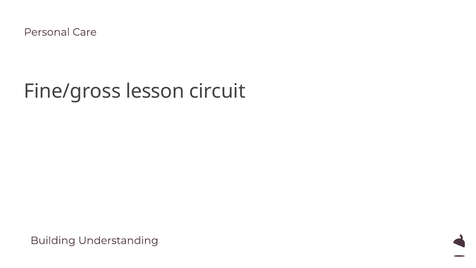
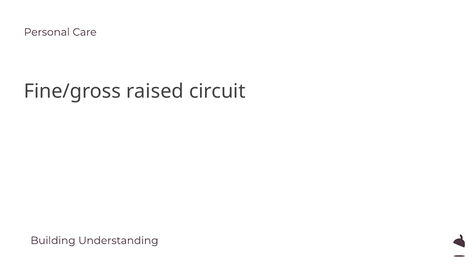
lesson: lesson -> raised
